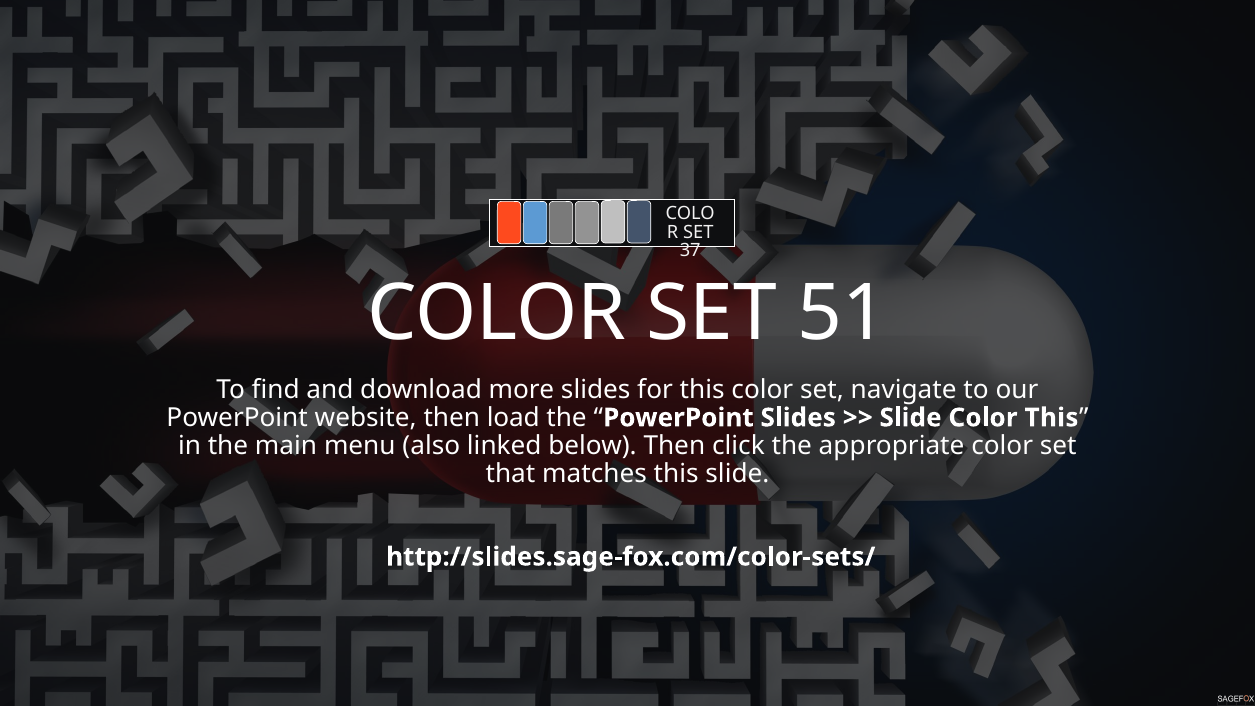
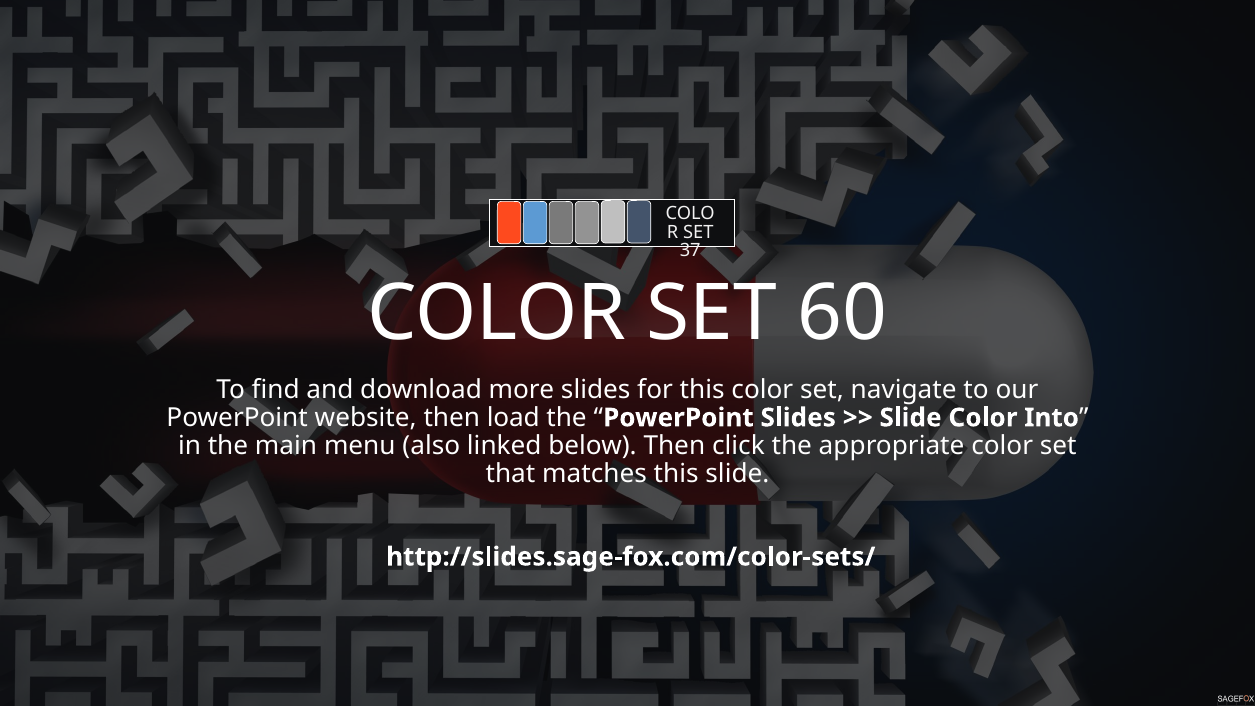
51: 51 -> 60
Color This: This -> Into
